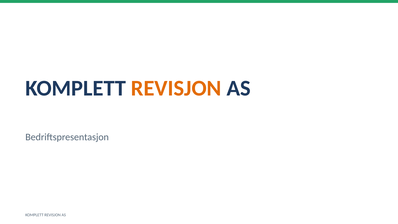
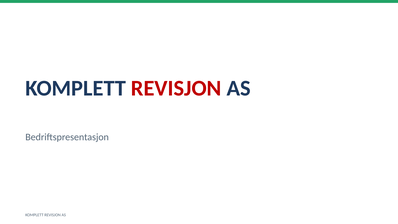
REVISJON at (176, 88) colour: orange -> red
